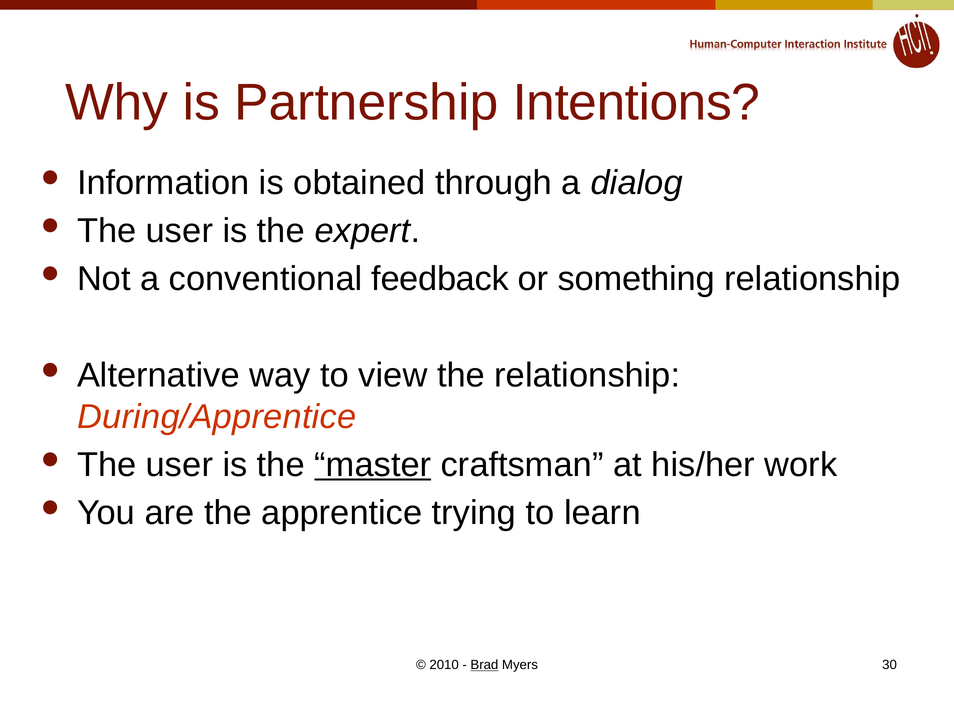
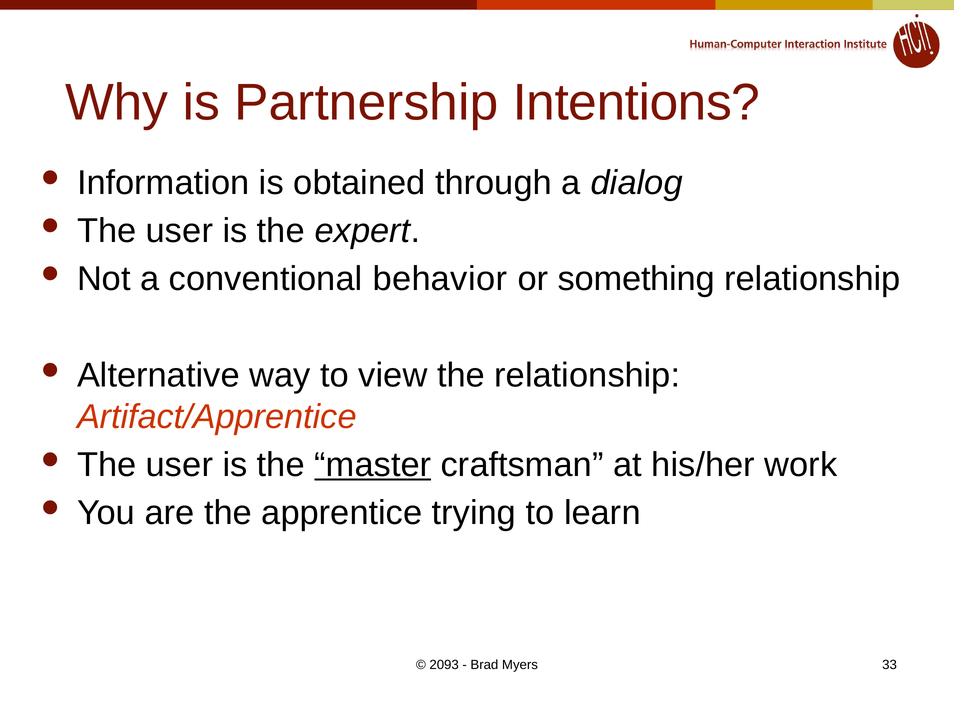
feedback: feedback -> behavior
During/Apprentice: During/Apprentice -> Artifact/Apprentice
2010: 2010 -> 2093
Brad underline: present -> none
30: 30 -> 33
